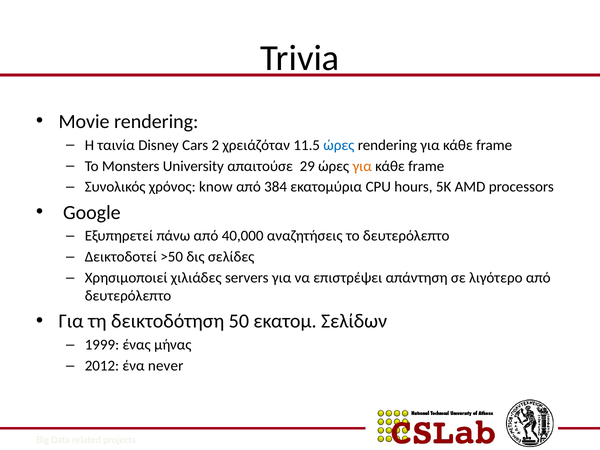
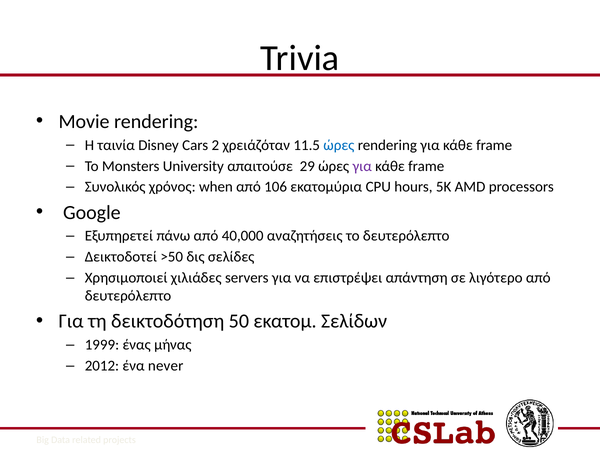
για at (362, 166) colour: orange -> purple
know: know -> when
384: 384 -> 106
